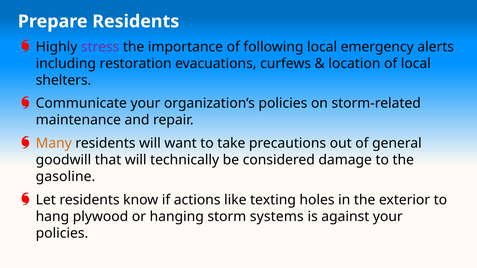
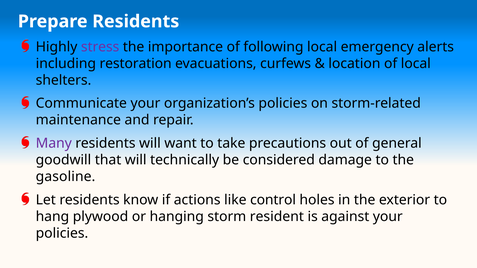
Many colour: orange -> purple
texting: texting -> control
systems: systems -> resident
